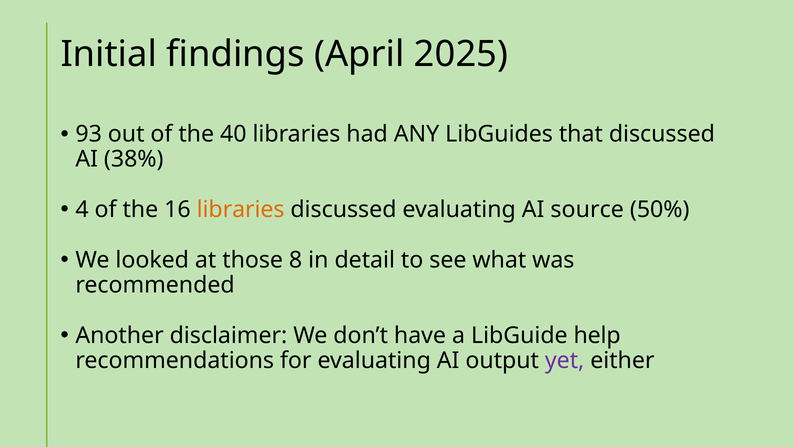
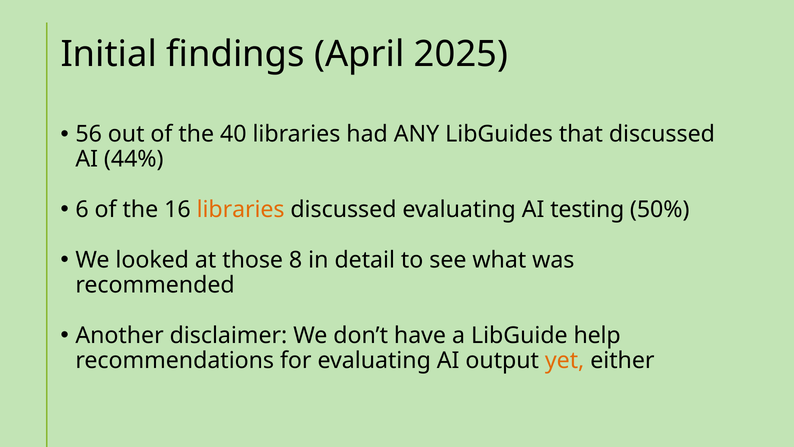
93: 93 -> 56
38%: 38% -> 44%
4: 4 -> 6
source: source -> testing
yet colour: purple -> orange
